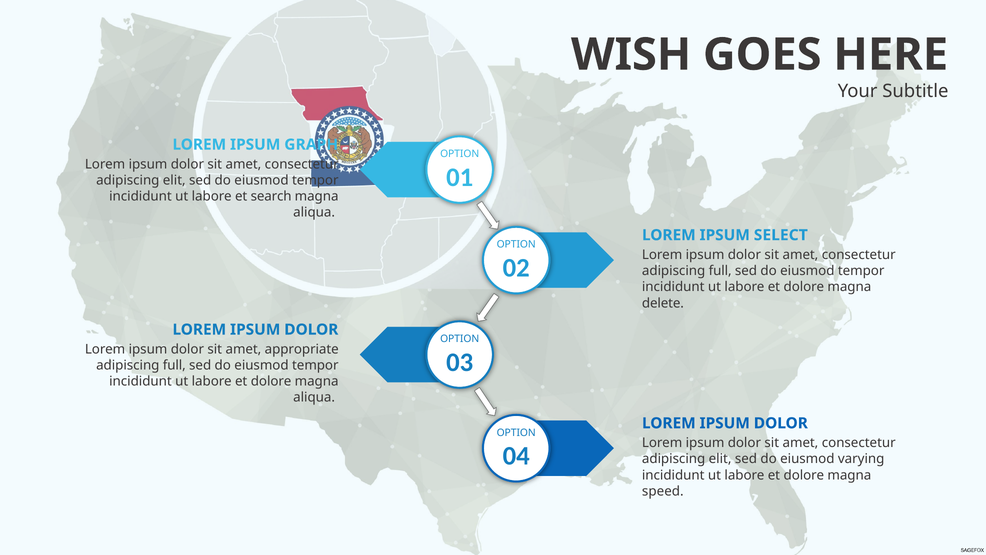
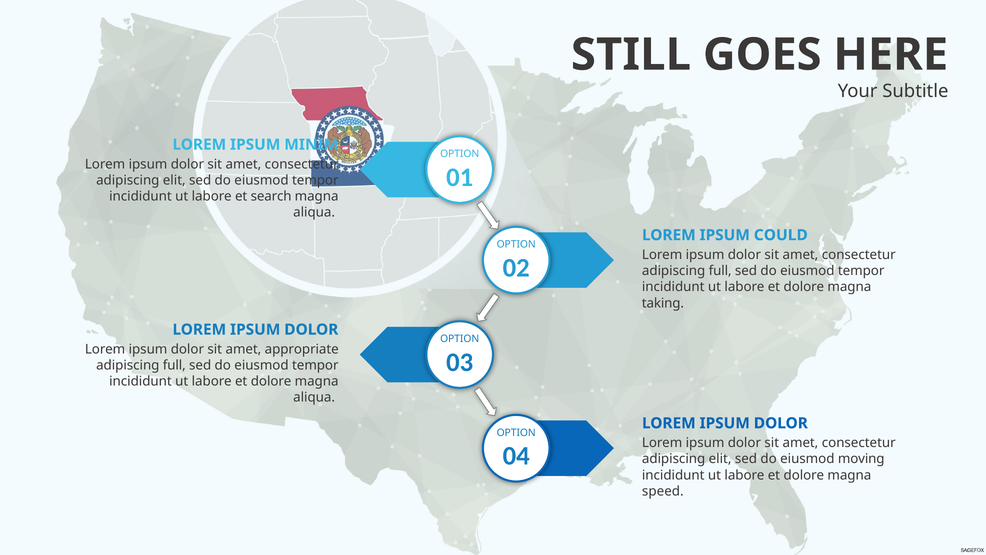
WISH: WISH -> STILL
GRAPH: GRAPH -> MINIM
SELECT: SELECT -> COULD
delete: delete -> taking
varying: varying -> moving
